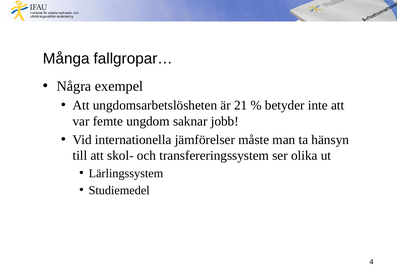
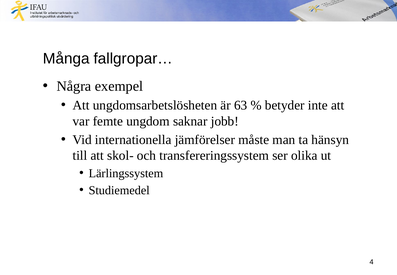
21: 21 -> 63
